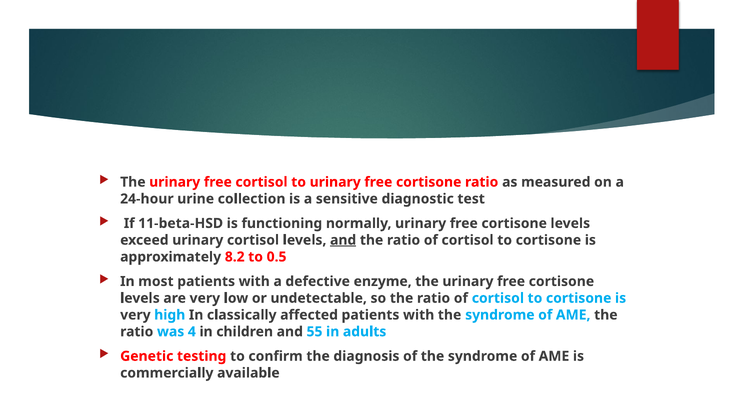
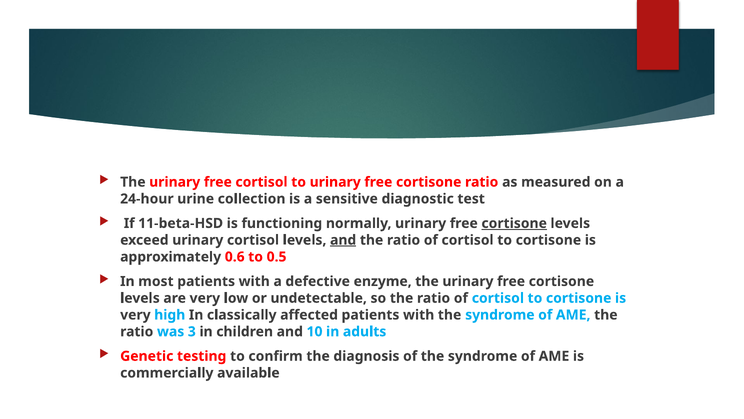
cortisone at (514, 223) underline: none -> present
8.2: 8.2 -> 0.6
4: 4 -> 3
55: 55 -> 10
